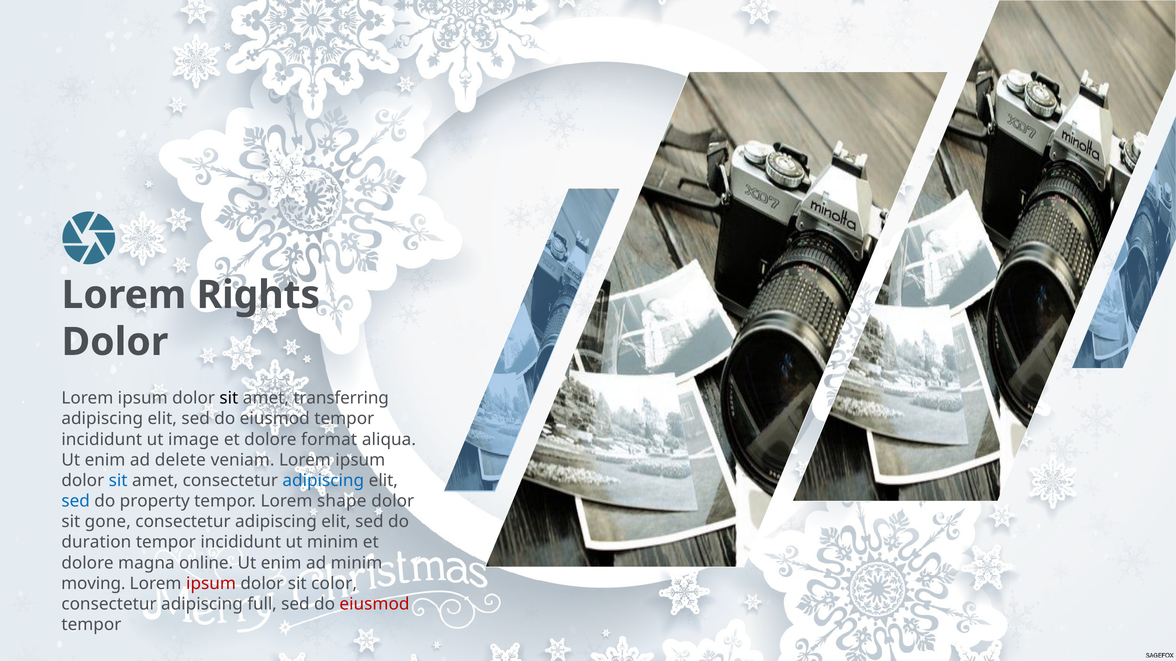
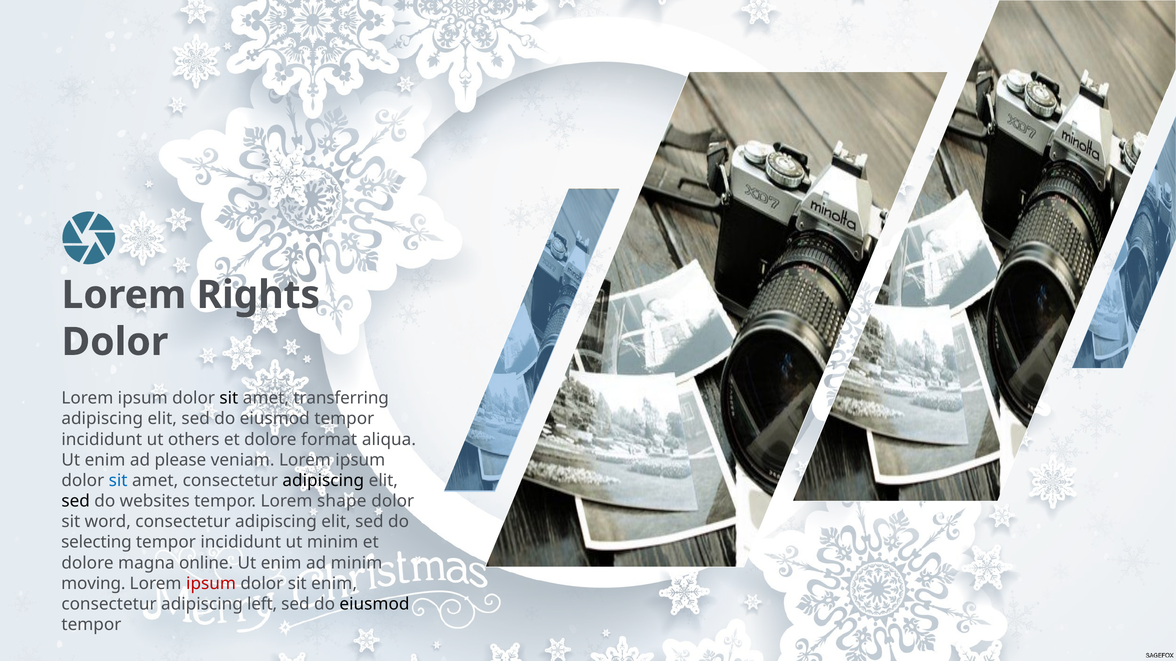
image: image -> others
delete: delete -> please
adipiscing at (323, 481) colour: blue -> black
sed at (76, 502) colour: blue -> black
property: property -> websites
gone: gone -> word
duration: duration -> selecting
sit color: color -> enim
full: full -> left
eiusmod at (374, 604) colour: red -> black
